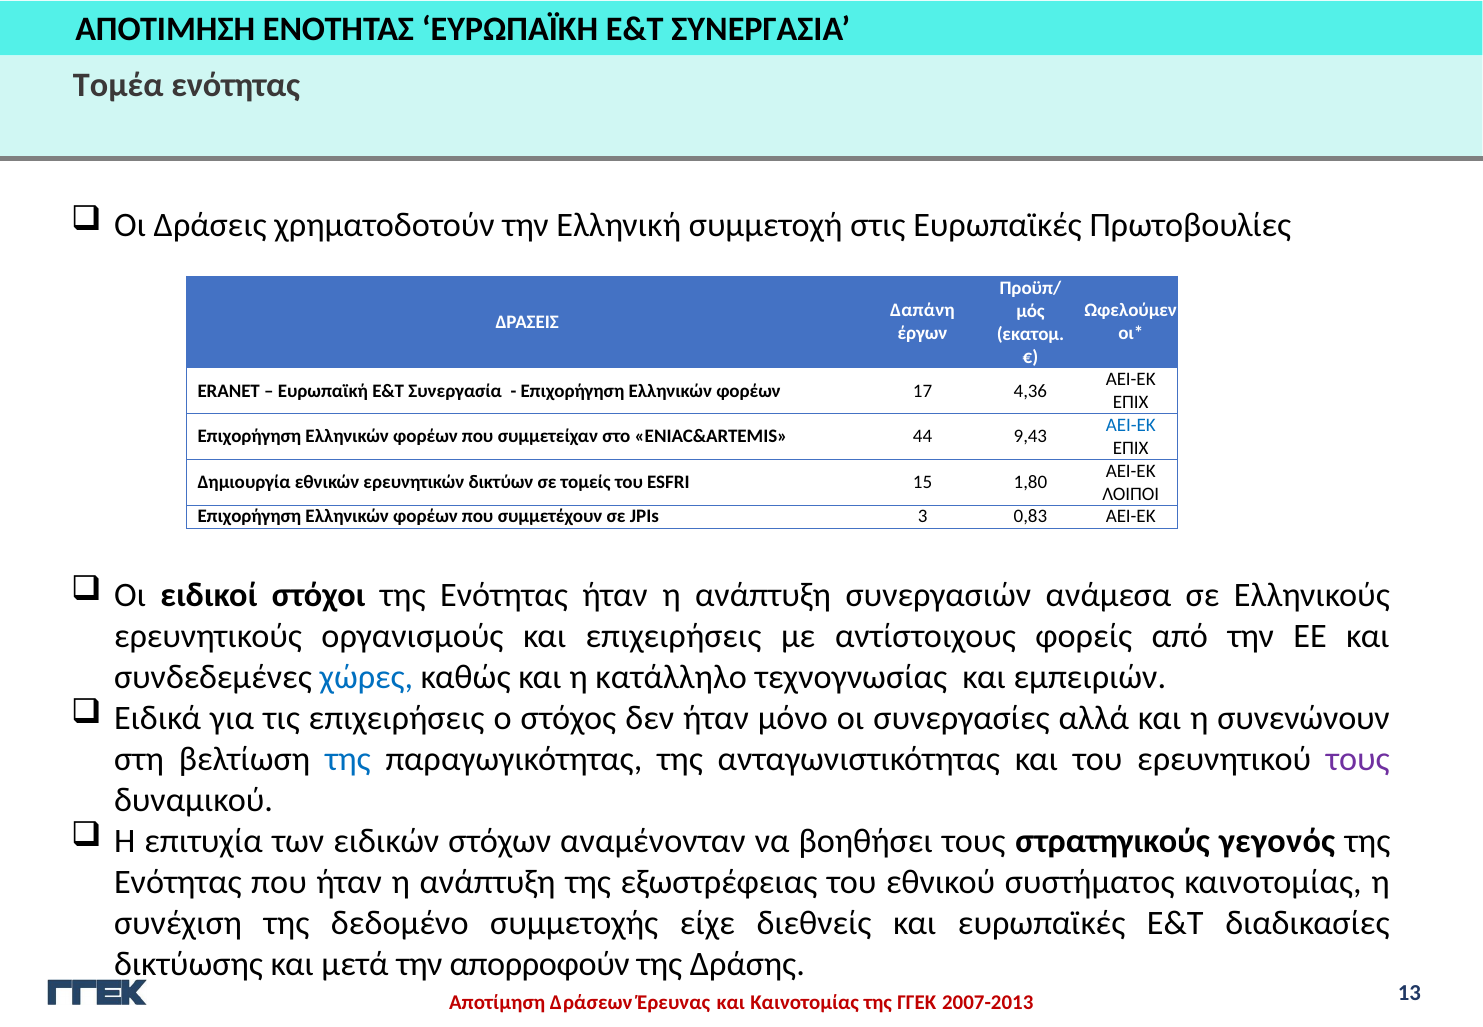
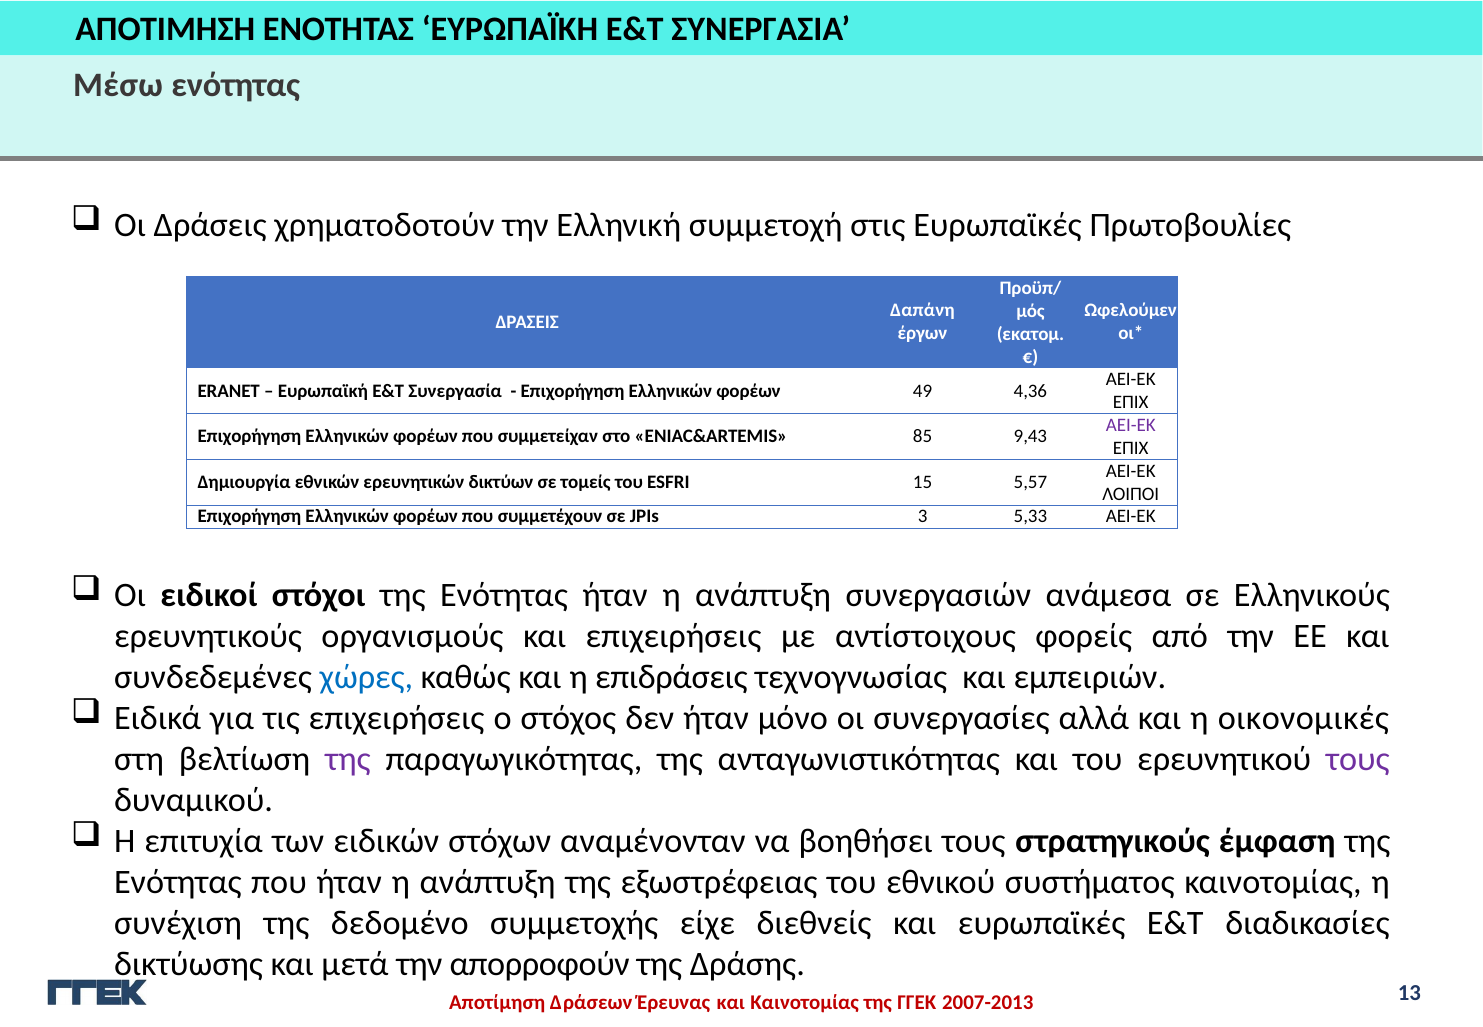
Τομέα: Τομέα -> Μέσω
17: 17 -> 49
AEI-EK at (1131, 425) colour: blue -> purple
44: 44 -> 85
1,80: 1,80 -> 5,57
0,83: 0,83 -> 5,33
κατάλληλο: κατάλληλο -> επιδράσεις
συνενώνουν: συνενώνουν -> οικονομικές
της at (348, 759) colour: blue -> purple
γεγονός: γεγονός -> έμφαση
